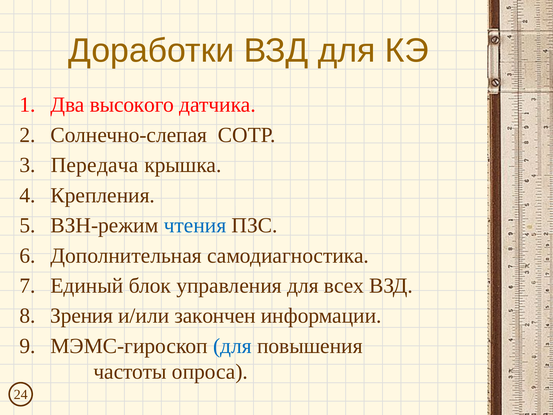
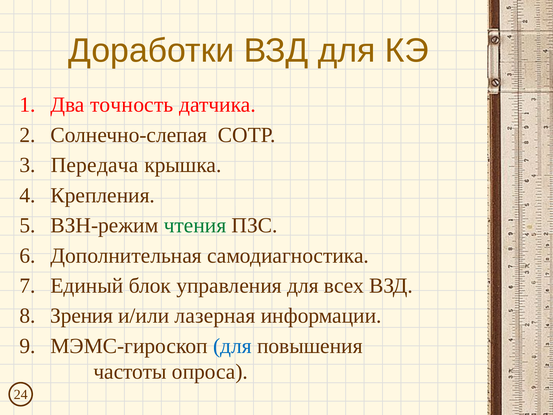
высокого: высокого -> точность
чтения colour: blue -> green
закончен: закончен -> лазерная
